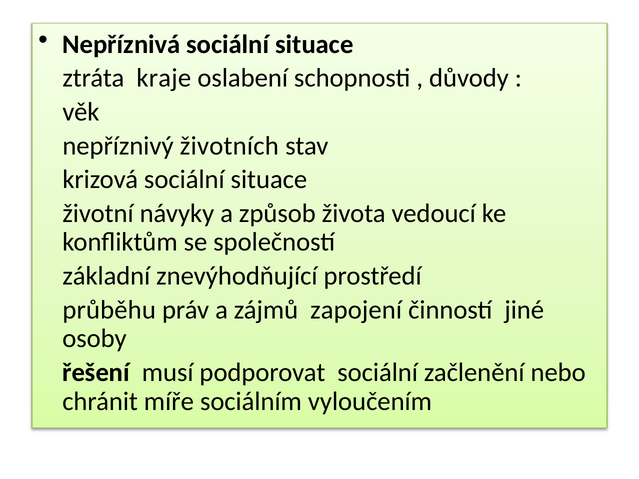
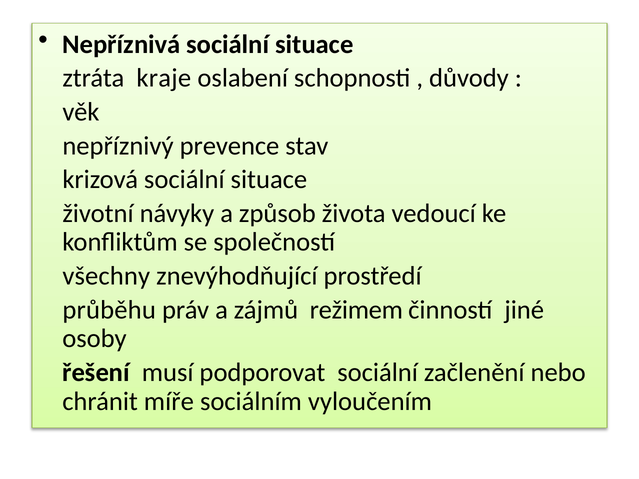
životních: životních -> prevence
základní: základní -> všechny
zapojení: zapojení -> režimem
